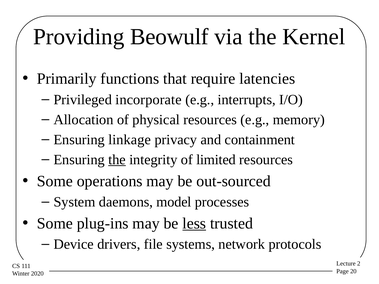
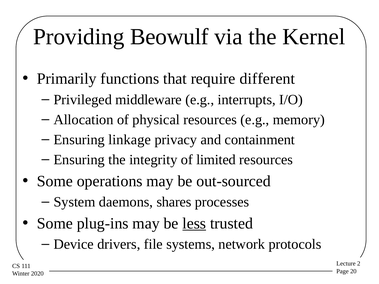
latencies: latencies -> different
incorporate: incorporate -> middleware
the at (117, 160) underline: present -> none
model: model -> shares
